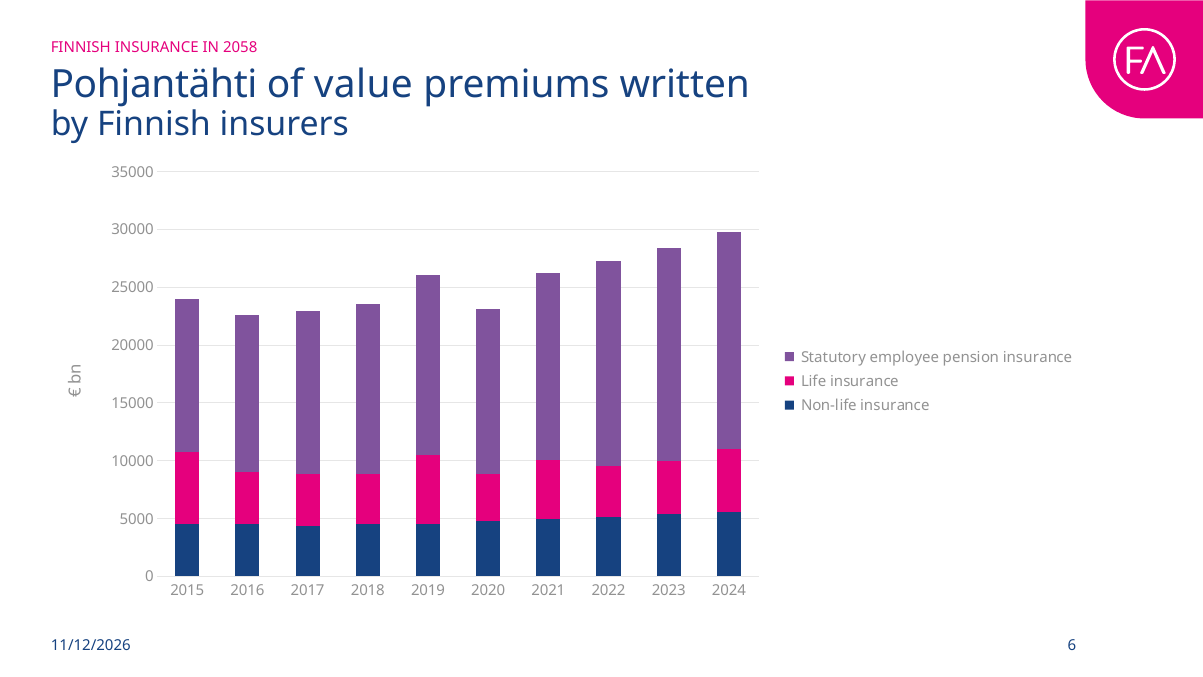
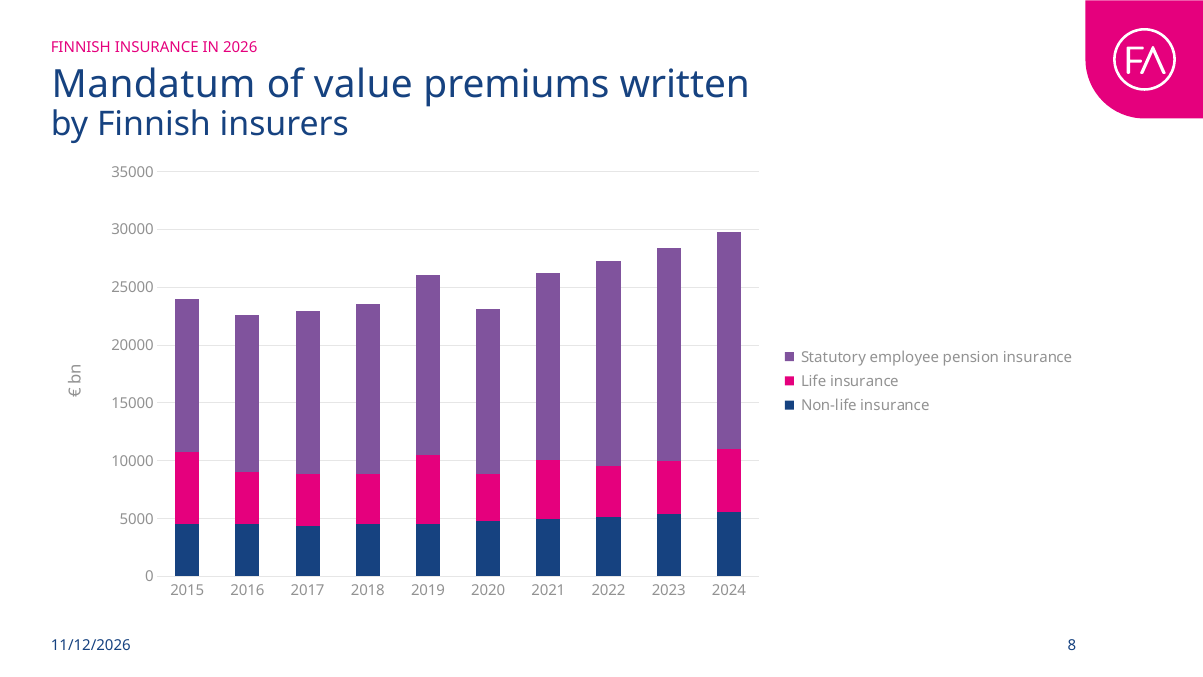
2058: 2058 -> 2026
Pohjantähti: Pohjantähti -> Mandatum
6: 6 -> 8
